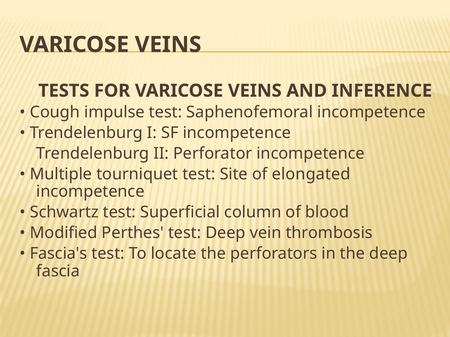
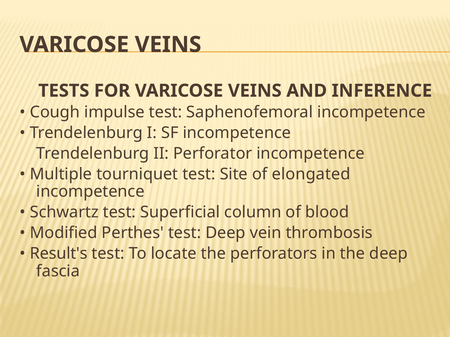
Fascia's: Fascia's -> Result's
